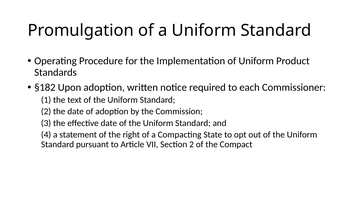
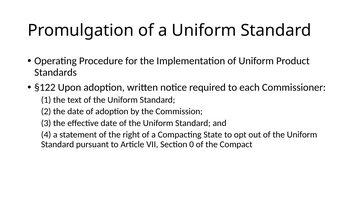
§182: §182 -> §122
Section 2: 2 -> 0
